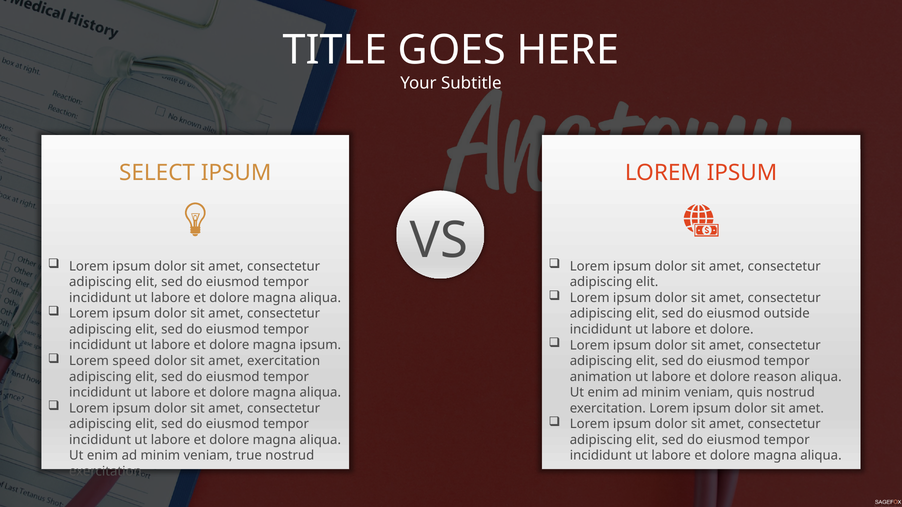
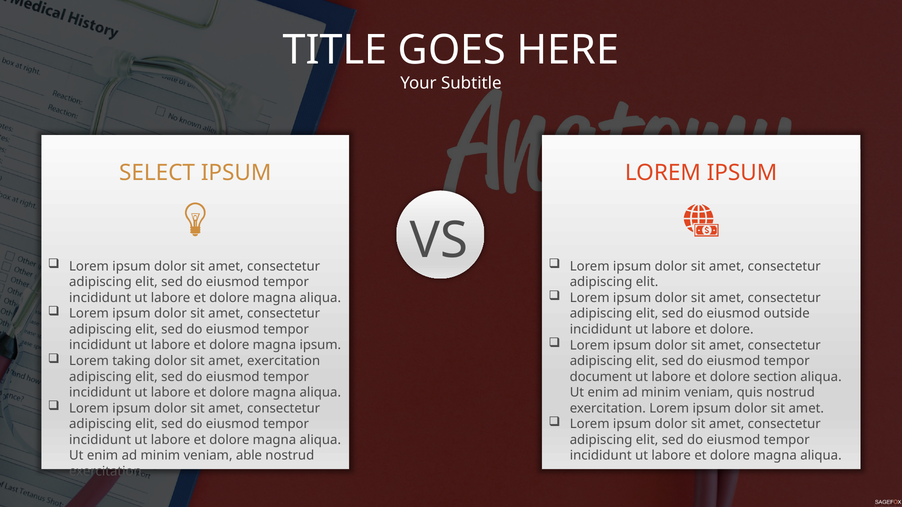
speed: speed -> taking
animation: animation -> document
reason: reason -> section
true: true -> able
